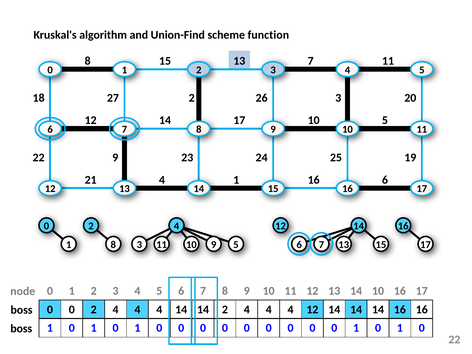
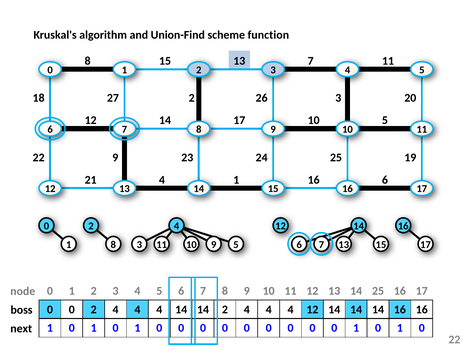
14 10: 10 -> 25
boss at (21, 328): boss -> next
